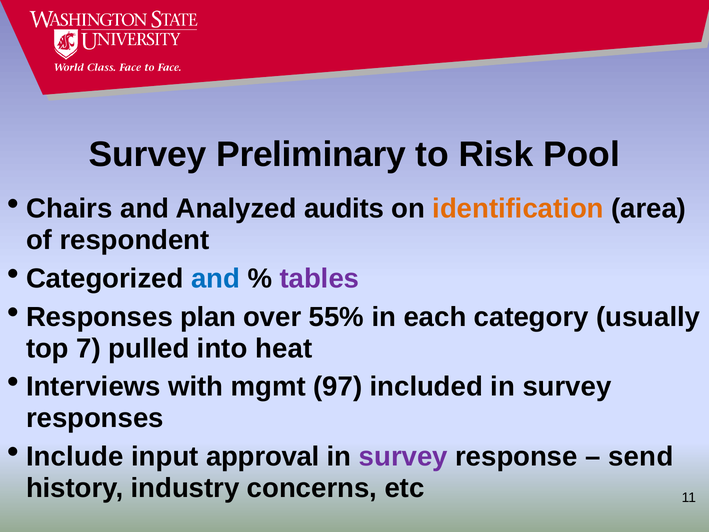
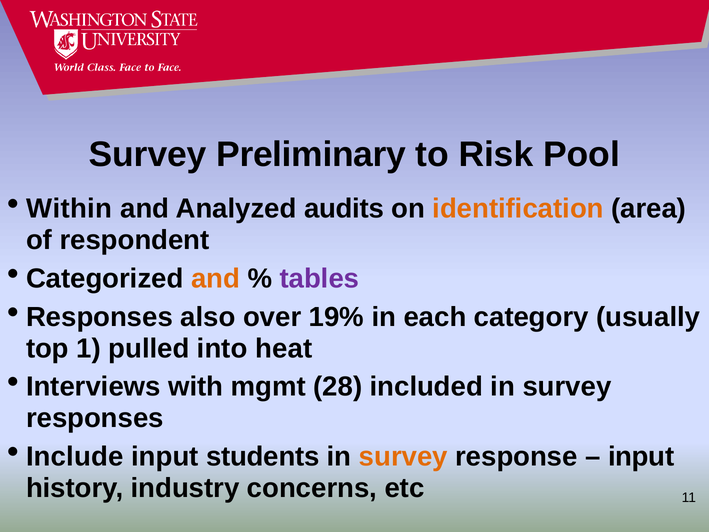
Chairs: Chairs -> Within
and at (216, 278) colour: blue -> orange
plan: plan -> also
55%: 55% -> 19%
7: 7 -> 1
97: 97 -> 28
approval: approval -> students
survey at (403, 456) colour: purple -> orange
send at (641, 456): send -> input
